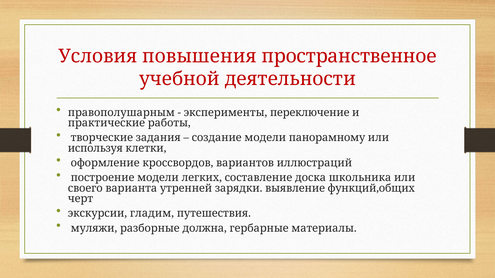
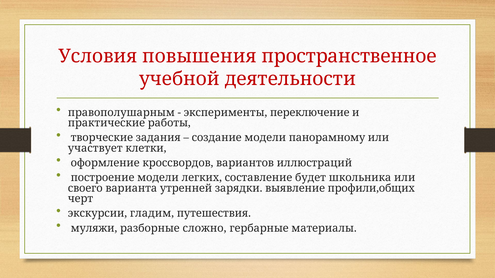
используя: используя -> участвует
доска: доска -> будет
функций,общих: функций,общих -> профили,общих
должна: должна -> сложно
